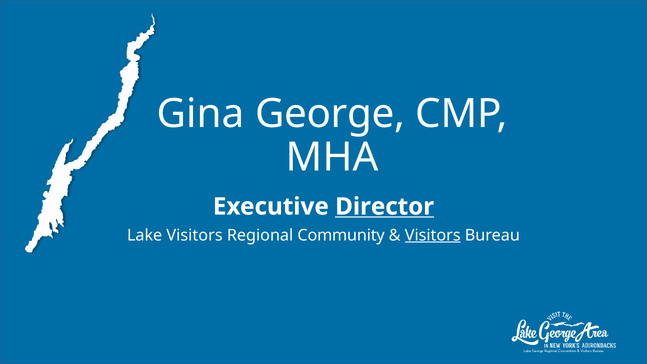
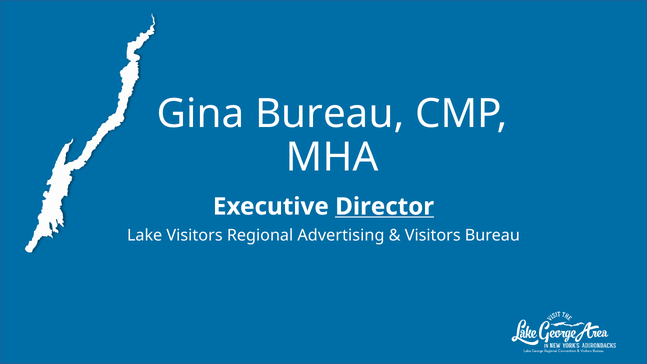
Gina George: George -> Bureau
Community: Community -> Advertising
Visitors at (433, 235) underline: present -> none
